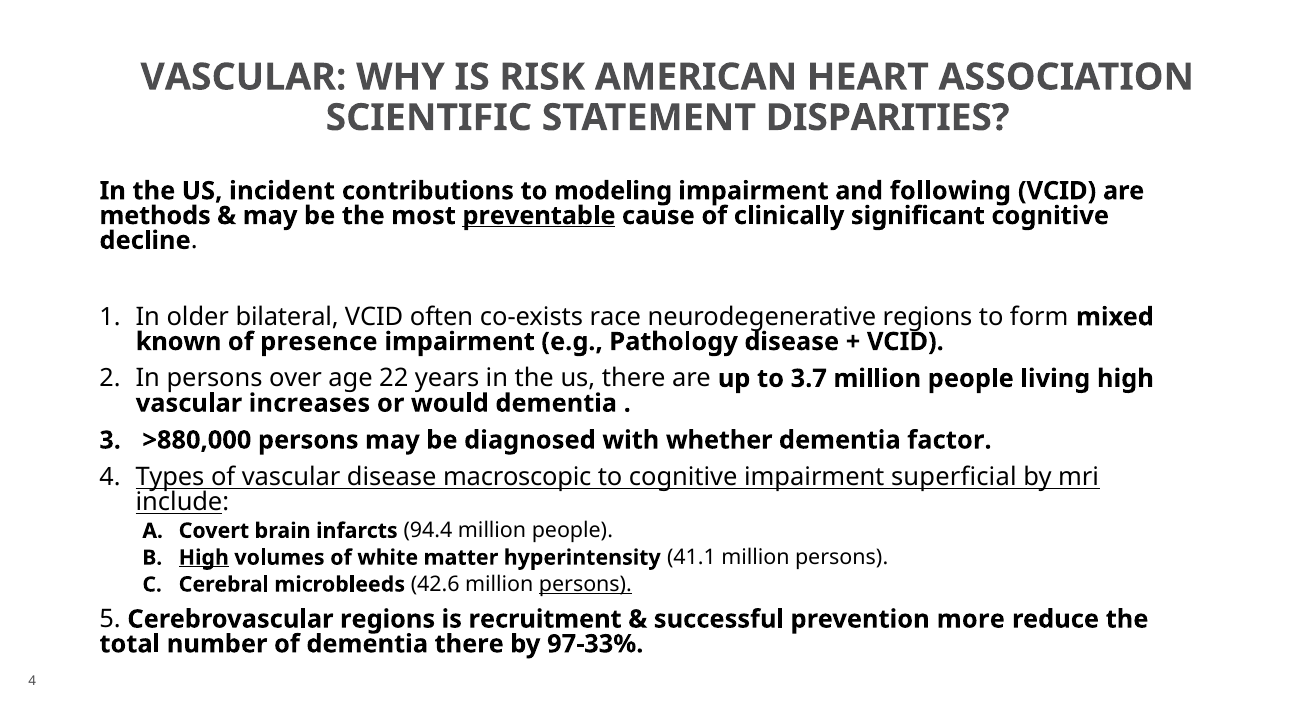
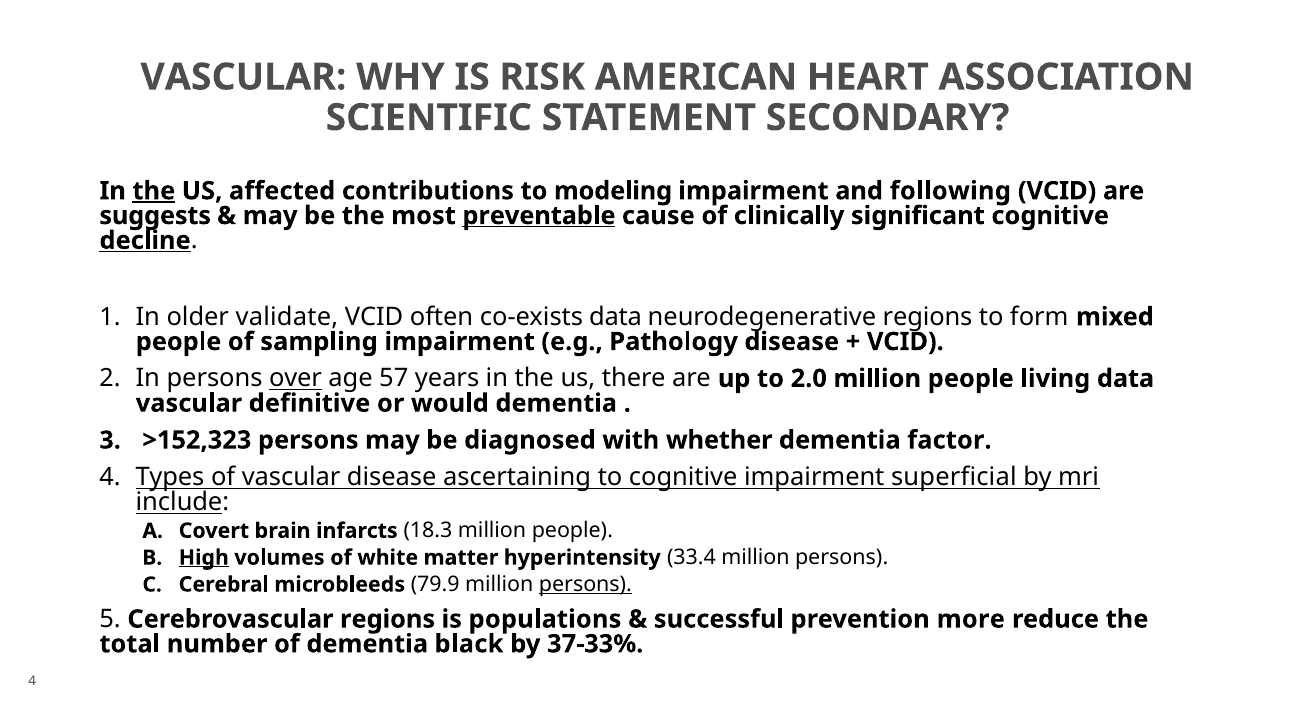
DISPARITIES: DISPARITIES -> SECONDARY
the at (154, 191) underline: none -> present
incident: incident -> affected
methods: methods -> suggests
decline underline: none -> present
bilateral: bilateral -> validate
co-exists race: race -> data
known at (179, 342): known -> people
presence: presence -> sampling
over underline: none -> present
22: 22 -> 57
3.7: 3.7 -> 2.0
living high: high -> data
increases: increases -> definitive
>880,000: >880,000 -> >152,323
macroscopic: macroscopic -> ascertaining
94.4: 94.4 -> 18.3
41.1: 41.1 -> 33.4
42.6: 42.6 -> 79.9
recruitment: recruitment -> populations
dementia there: there -> black
97-33%: 97-33% -> 37-33%
